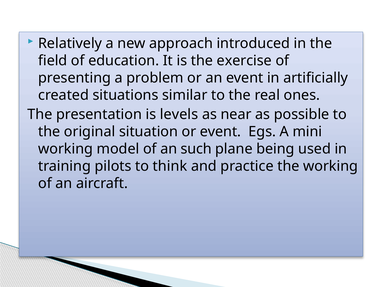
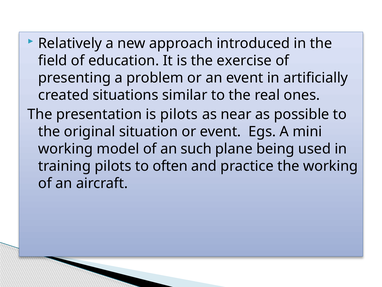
is levels: levels -> pilots
think: think -> often
